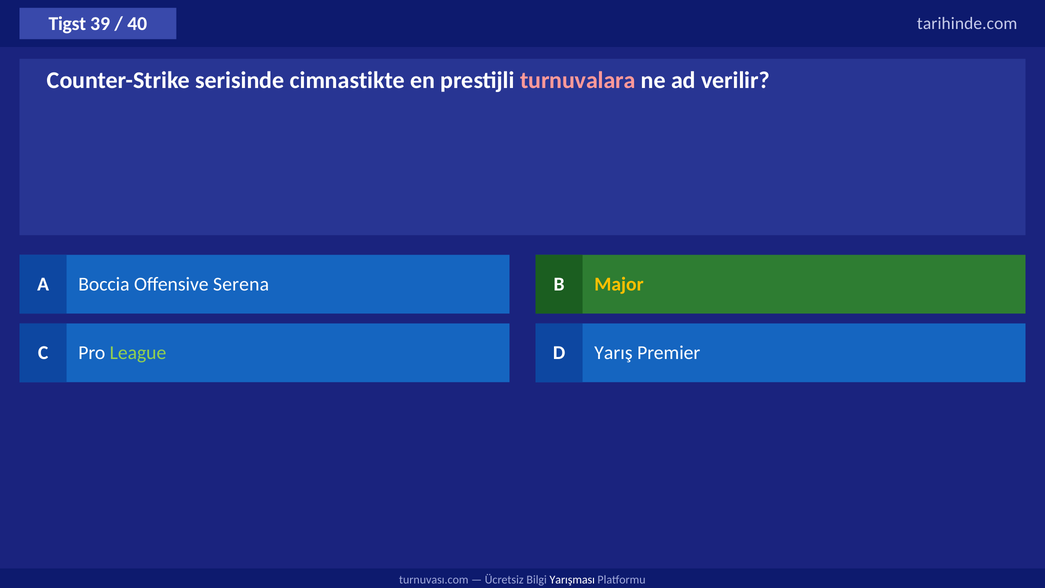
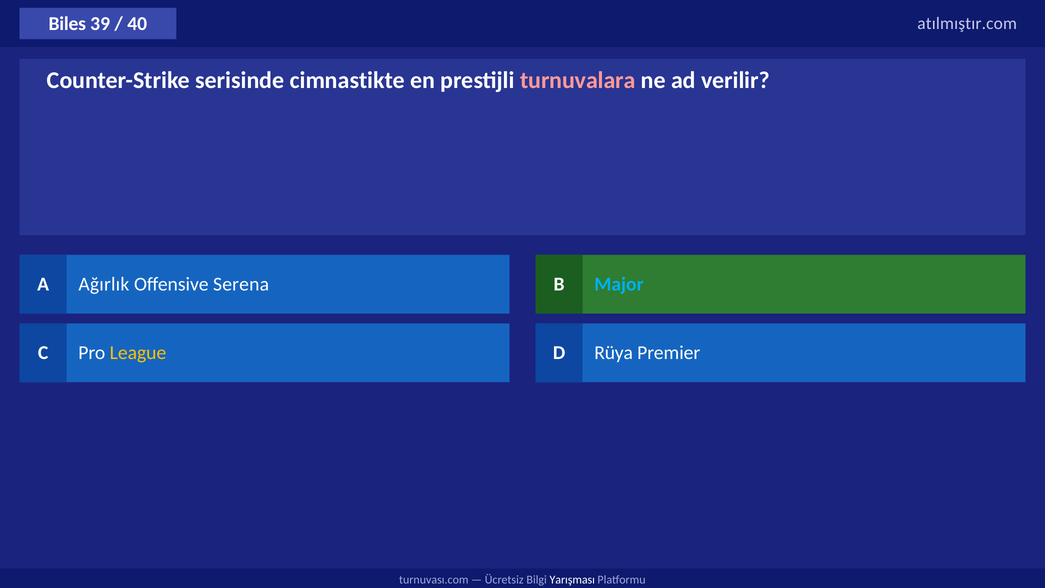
Tigst: Tigst -> Biles
tarihinde.com: tarihinde.com -> atılmıştır.com
Boccia: Boccia -> Ağırlık
Major colour: yellow -> light blue
League colour: light green -> yellow
Yarış: Yarış -> Rüya
